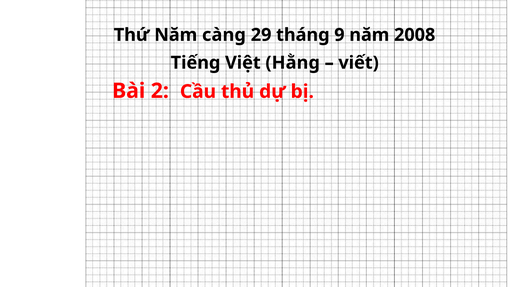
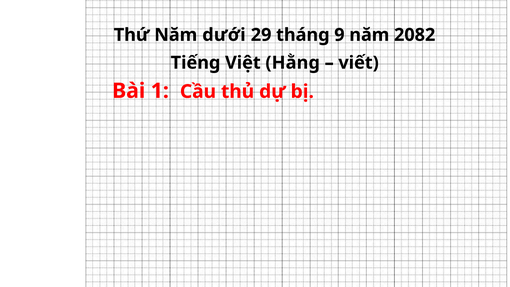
càng: càng -> dưới
2008: 2008 -> 2082
2: 2 -> 1
